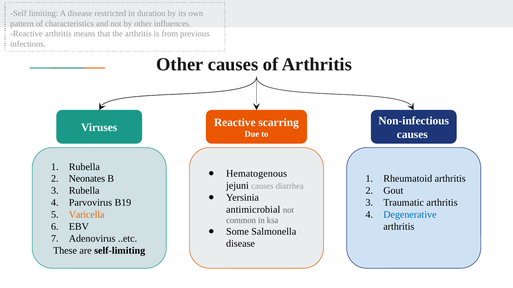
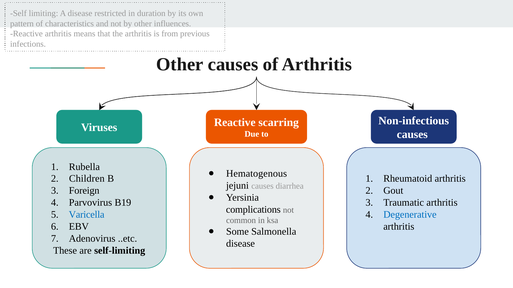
Neonates: Neonates -> Children
Rubella at (84, 191): Rubella -> Foreign
antimicrobial: antimicrobial -> complications
Varicella colour: orange -> blue
